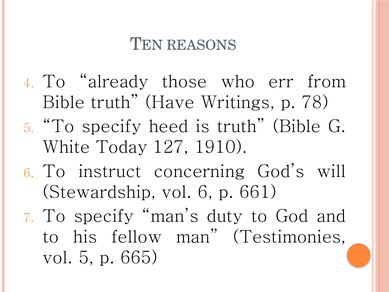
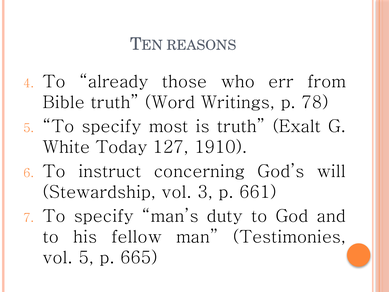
Have: Have -> Word
heed: heed -> most
truth Bible: Bible -> Exalt
vol 6: 6 -> 3
